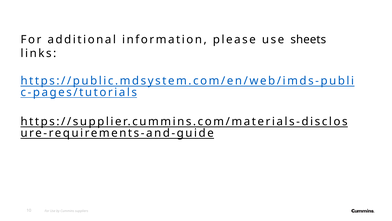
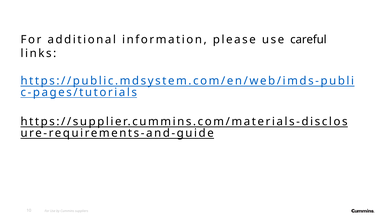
sheets: sheets -> careful
